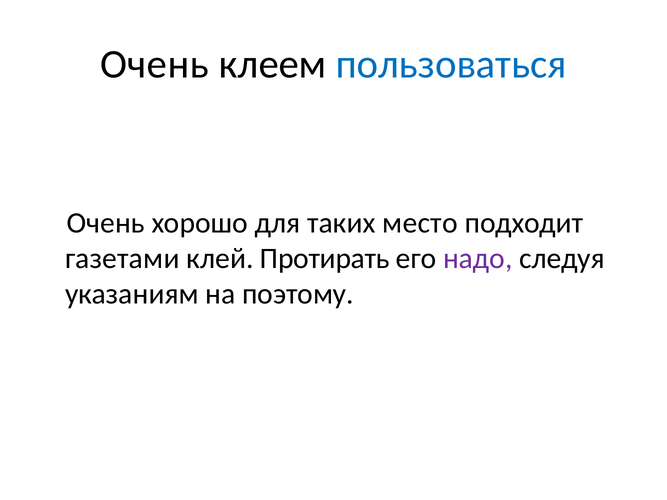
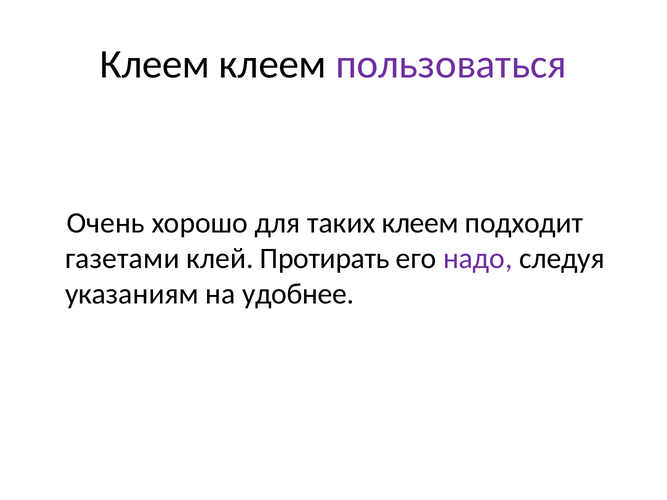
Очень at (154, 65): Очень -> Клеем
пользоваться colour: blue -> purple
таких место: место -> клеем
поэтому: поэтому -> удобнее
